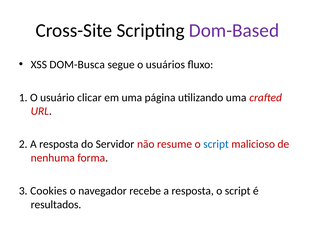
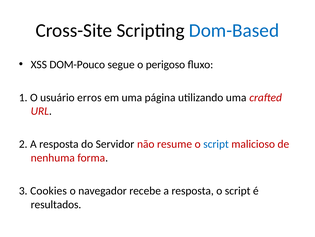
Dom-Based colour: purple -> blue
DOM-Busca: DOM-Busca -> DOM-Pouco
usuários: usuários -> perigoso
clicar: clicar -> erros
